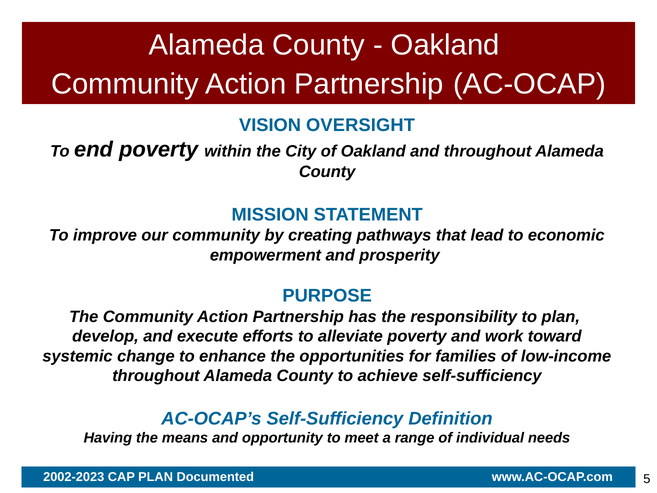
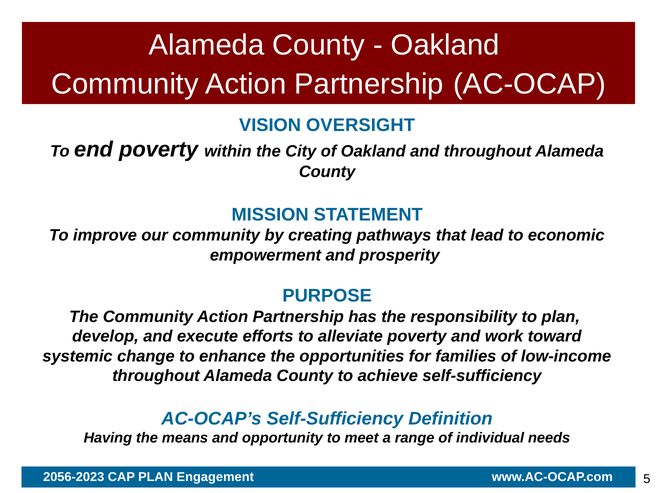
2002-2023: 2002-2023 -> 2056-2023
Documented: Documented -> Engagement
